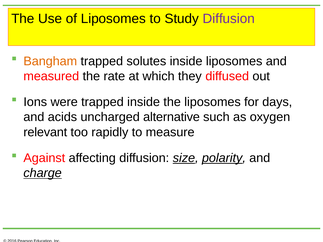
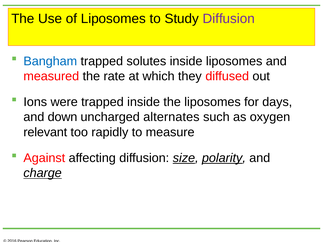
Bangham colour: orange -> blue
acids: acids -> down
alternative: alternative -> alternates
